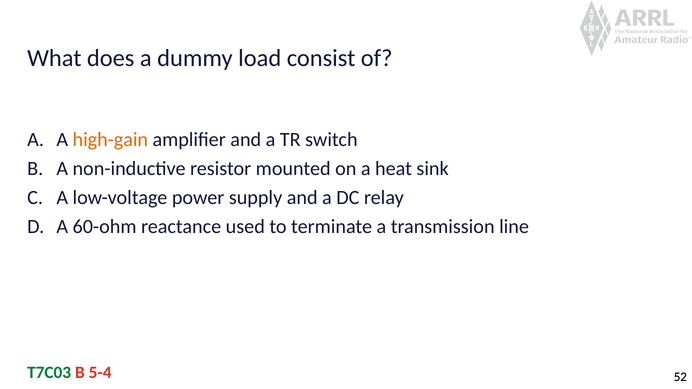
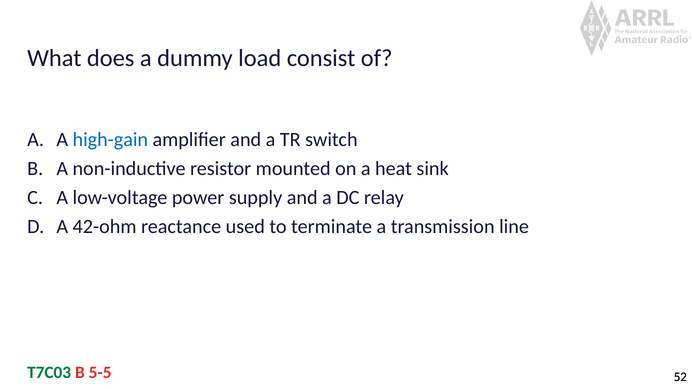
high-gain colour: orange -> blue
60-ohm: 60-ohm -> 42-ohm
5-4: 5-4 -> 5-5
